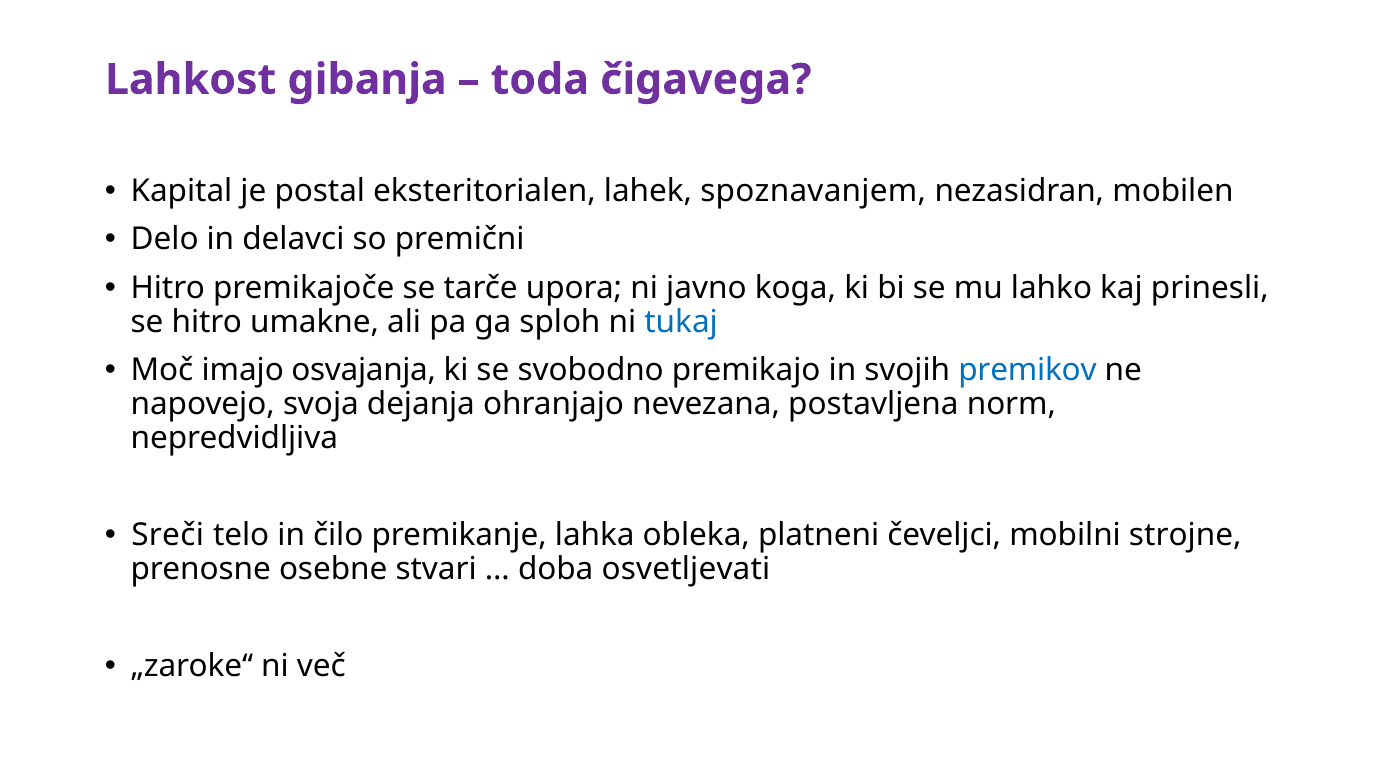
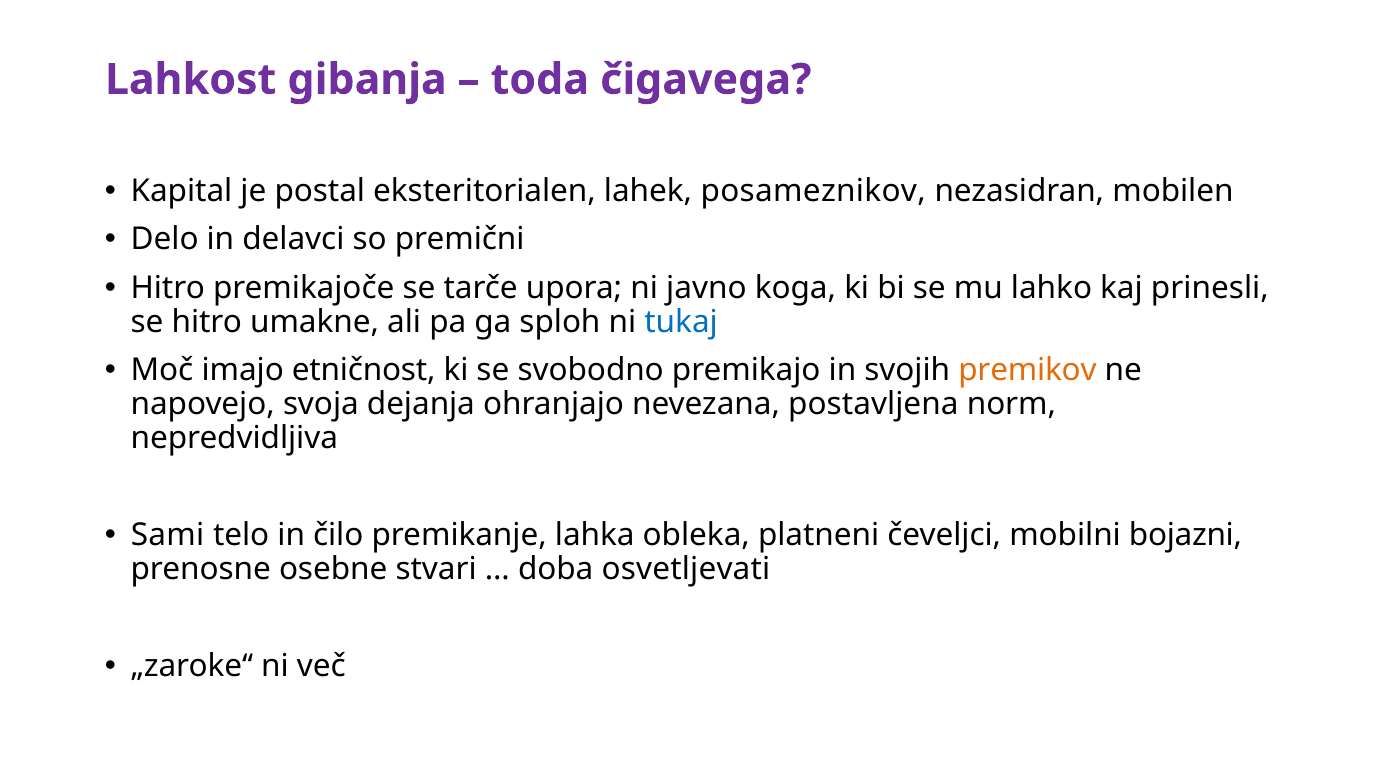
spoznavanjem: spoznavanjem -> posameznikov
osvajanja: osvajanja -> etničnost
premikov colour: blue -> orange
Sreči: Sreči -> Sami
strojne: strojne -> bojazni
